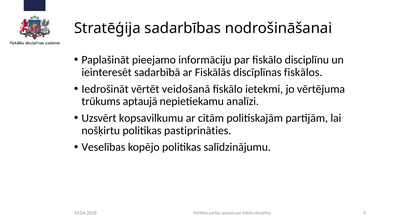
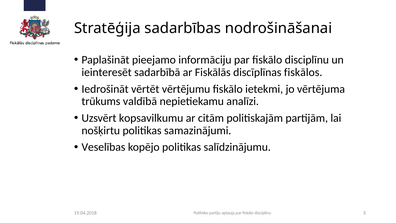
veidošanā: veidošanā -> vērtējumu
aptaujā: aptaujā -> valdībā
pastiprināties: pastiprināties -> samazinājumi
